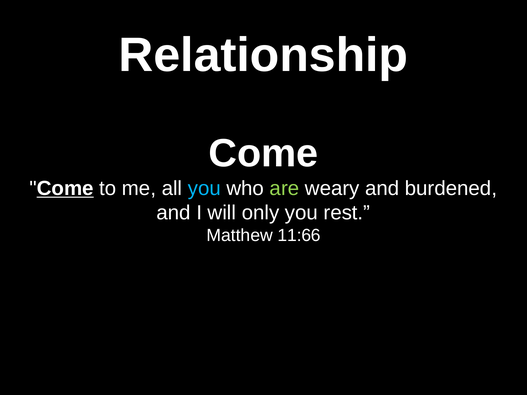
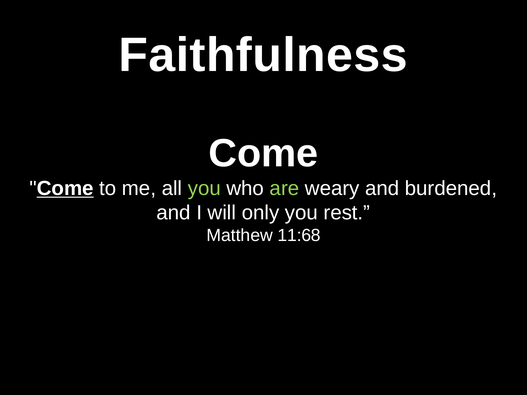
Relationship: Relationship -> Faithfulness
you at (204, 188) colour: light blue -> light green
11:66: 11:66 -> 11:68
